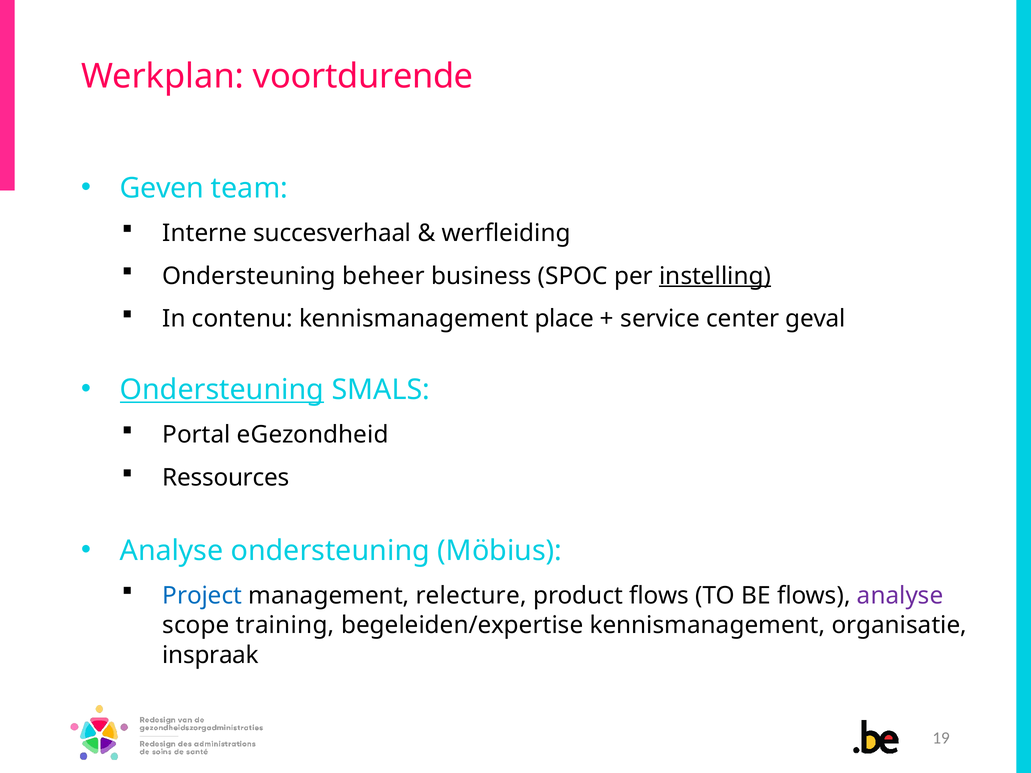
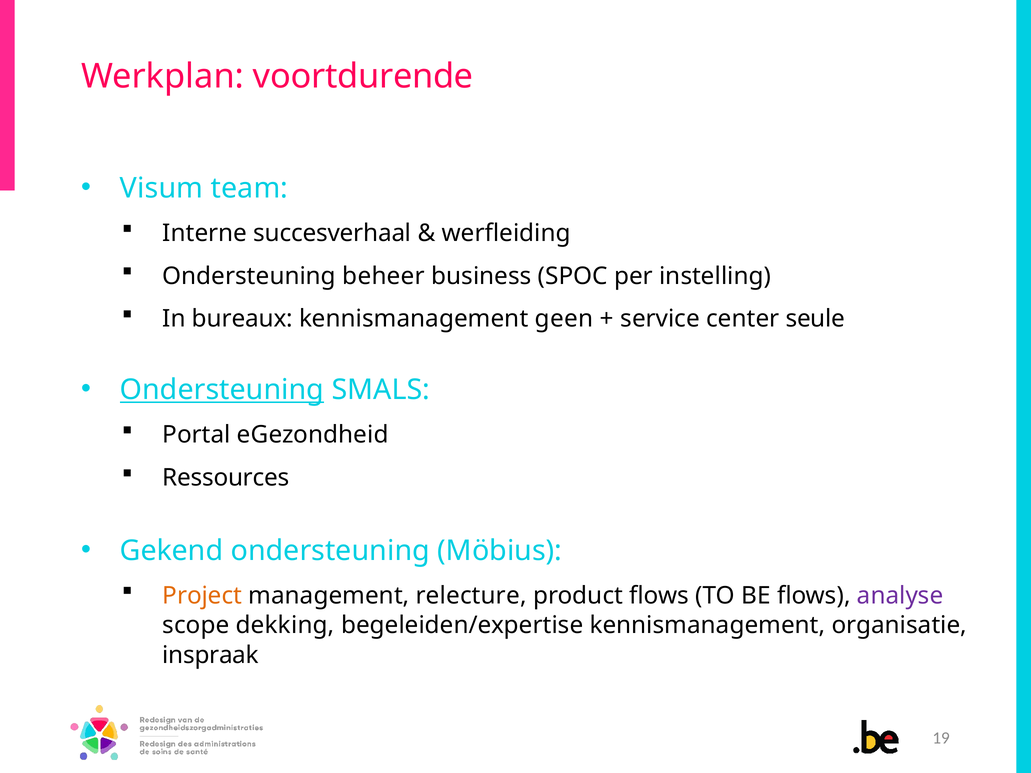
Geven: Geven -> Visum
instelling underline: present -> none
contenu: contenu -> bureaux
place: place -> geen
geval: geval -> seule
Analyse at (172, 551): Analyse -> Gekend
Project colour: blue -> orange
training: training -> dekking
